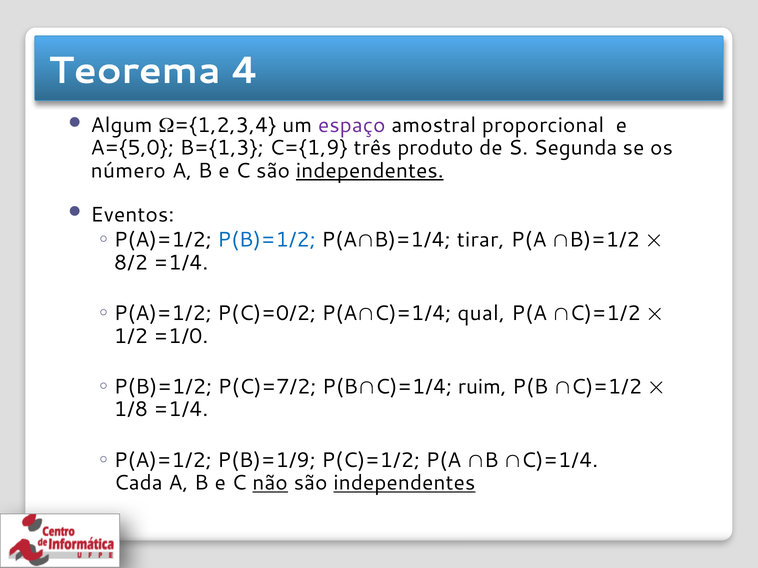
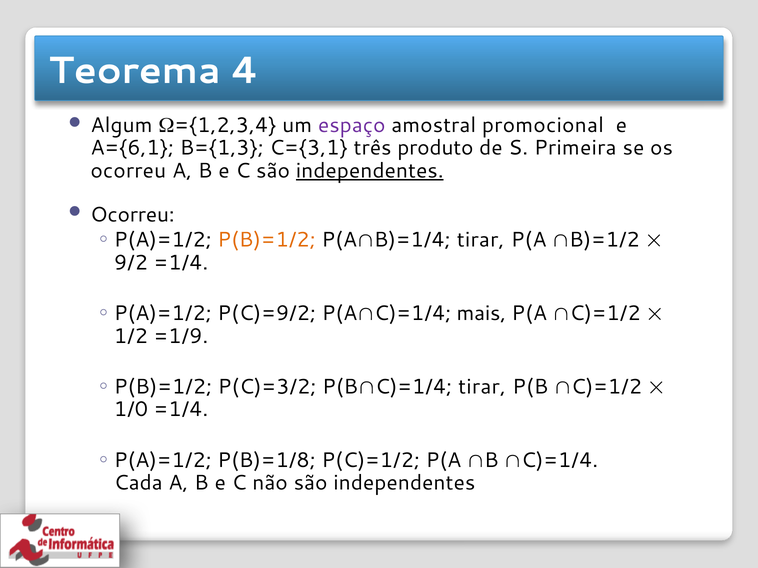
proporcional: proporcional -> promocional
A={5,0: A={5,0 -> A={6,1
C={1,9: C={1,9 -> C={3,1
Segunda: Segunda -> Primeira
número at (128, 171): número -> ocorreu
Eventos at (132, 215): Eventos -> Ocorreu
P(B)=1/2 colour: blue -> orange
8/2: 8/2 -> 9/2
P(C)=0/2: P(C)=0/2 -> P(C)=9/2
qual: qual -> mais
=1/0: =1/0 -> =1/9
P(C)=7/2: P(C)=7/2 -> P(C)=3/2
P(BC)=1/4 ruim: ruim -> tirar
1/8: 1/8 -> 1/0
P(B)=1/9: P(B)=1/9 -> P(B)=1/8
não underline: present -> none
independentes at (404, 483) underline: present -> none
